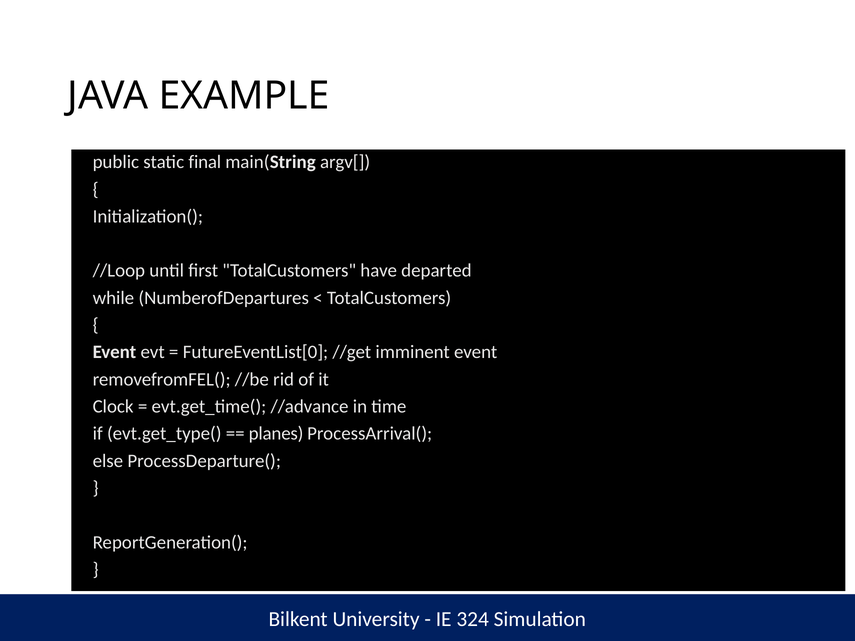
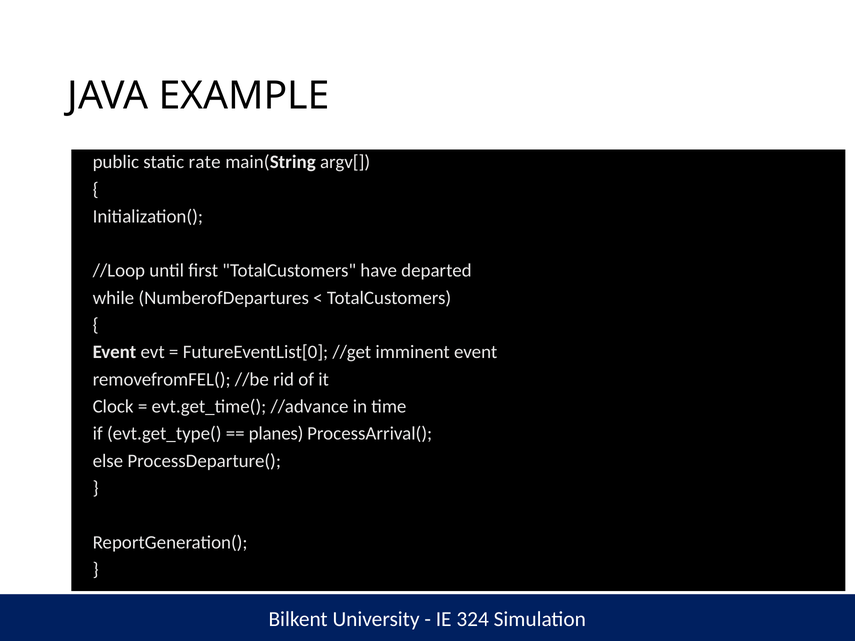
final: final -> rate
